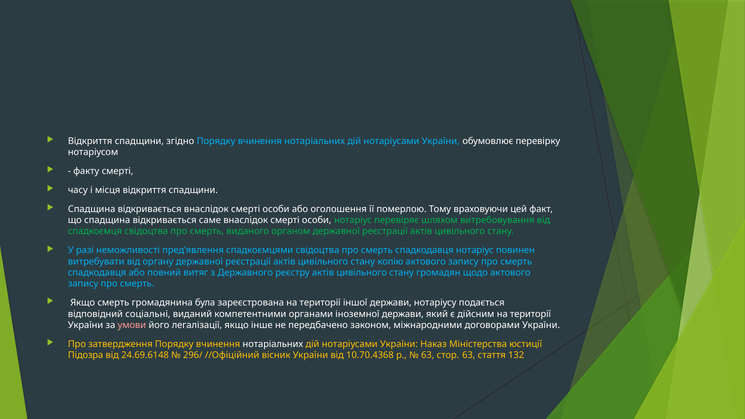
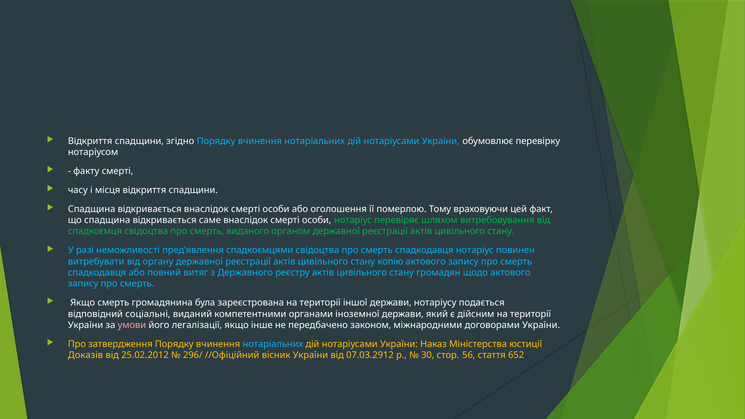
нотаріальних at (273, 344) colour: white -> light blue
Підозра: Підозра -> Доказів
24.69.6148: 24.69.6148 -> 25.02.2012
10.70.4368: 10.70.4368 -> 07.03.2912
63 at (428, 355): 63 -> 30
стор 63: 63 -> 56
132: 132 -> 652
